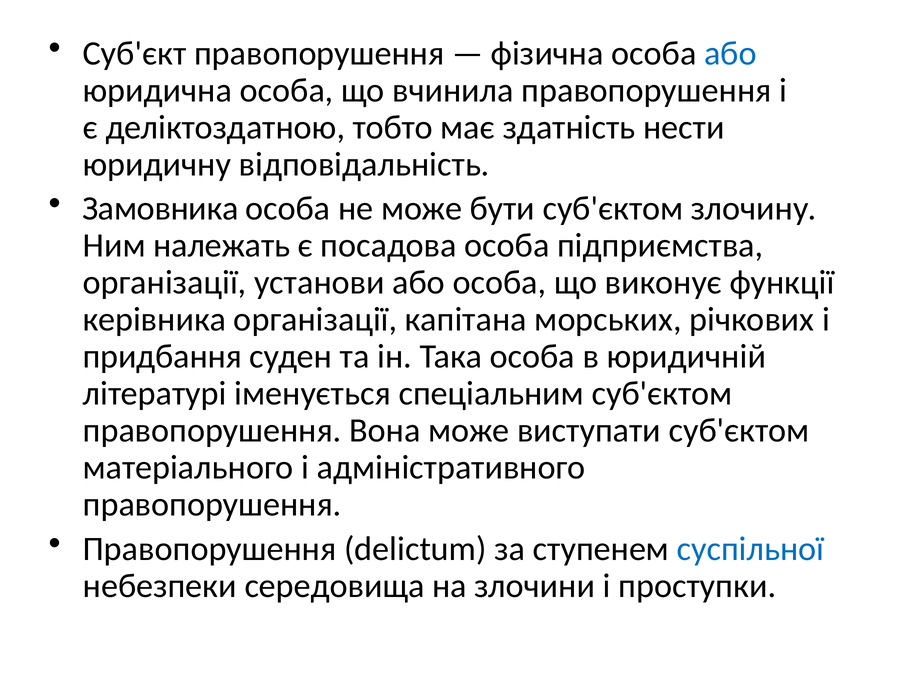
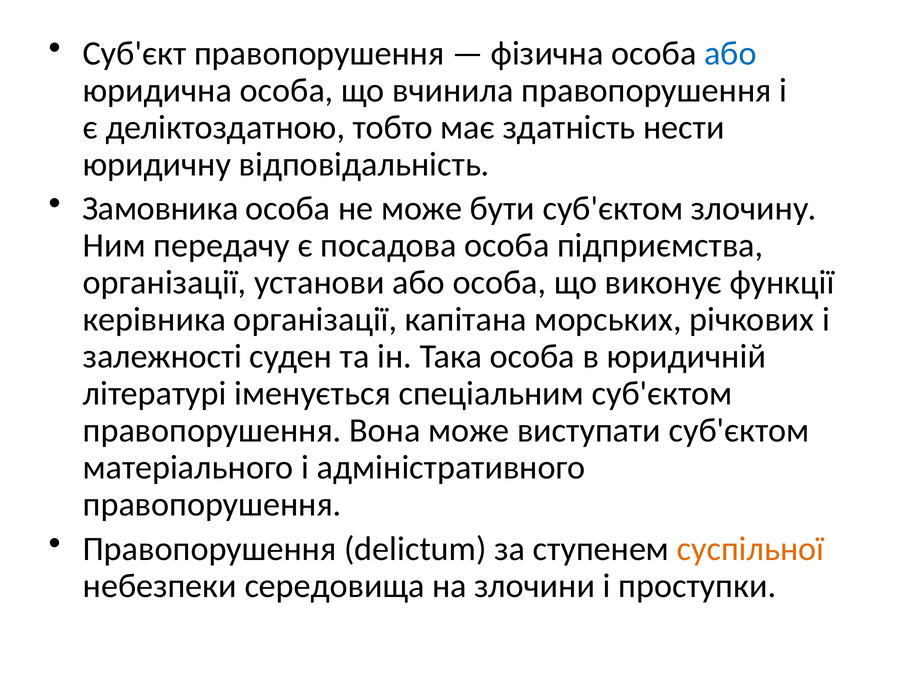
належать: належать -> передачу
придбання: придбання -> залежності
суспільної colour: blue -> orange
